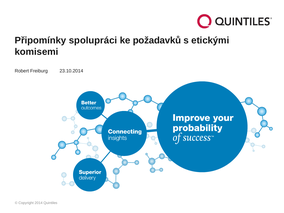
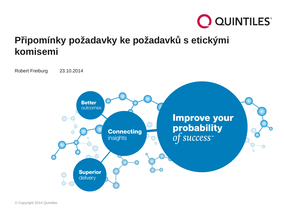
spolupráci: spolupráci -> požadavky
